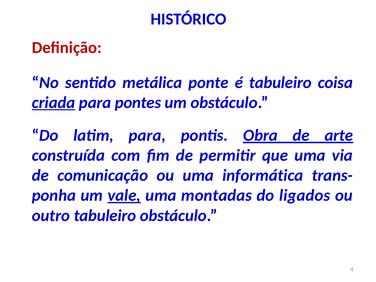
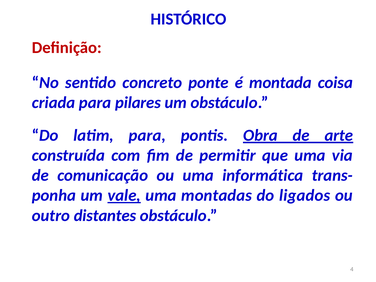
metálica: metálica -> concreto
é tabuleiro: tabuleiro -> montada
criada underline: present -> none
pontes: pontes -> pilares
outro tabuleiro: tabuleiro -> distantes
